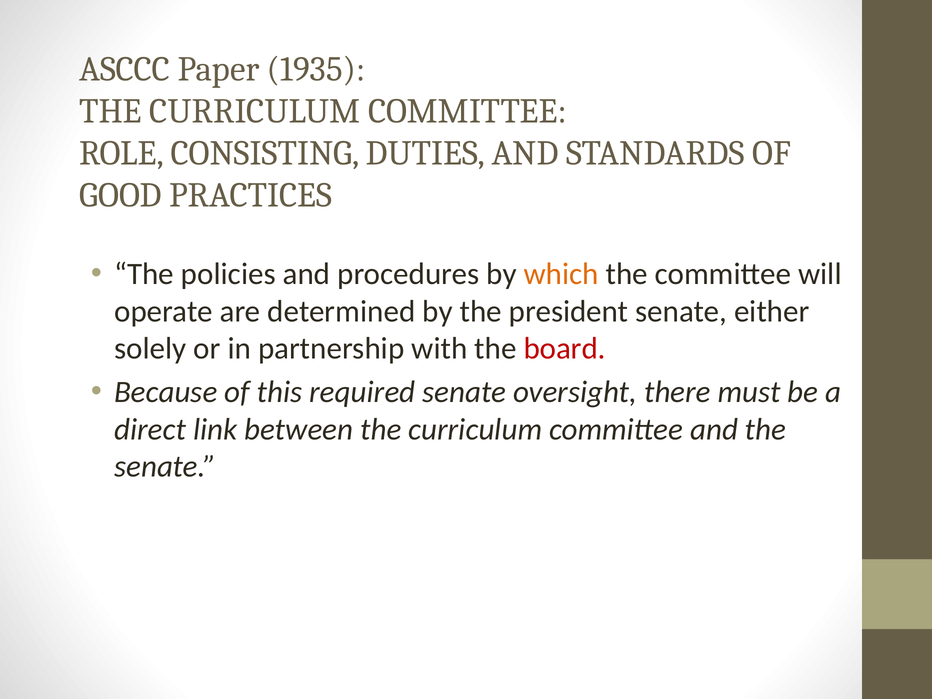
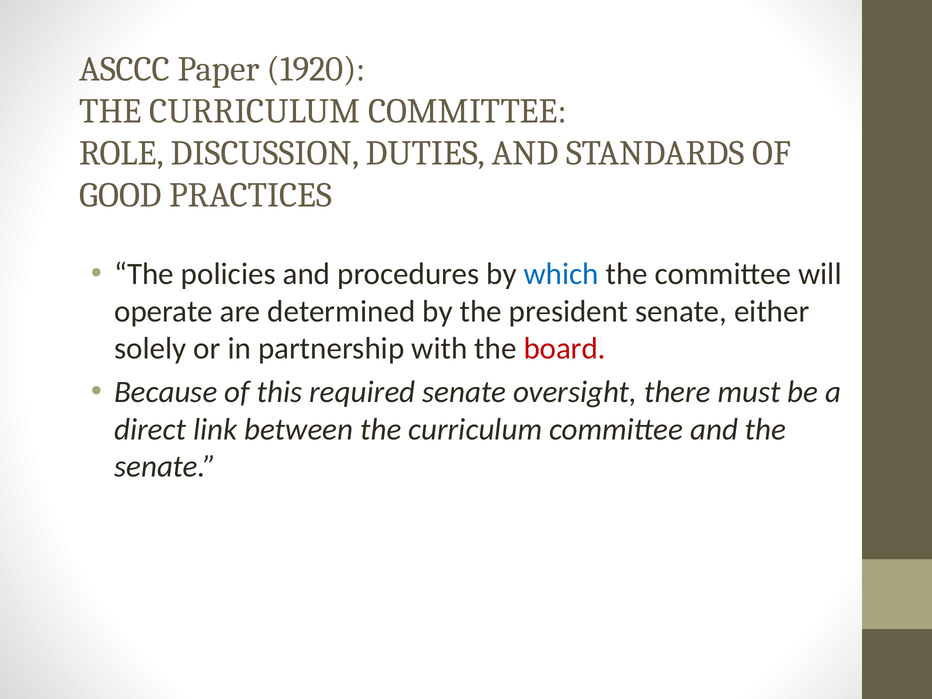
1935: 1935 -> 1920
CONSISTING: CONSISTING -> DISCUSSION
which colour: orange -> blue
